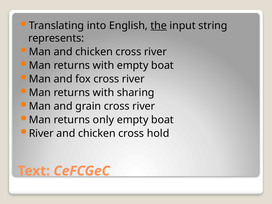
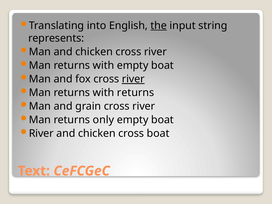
river at (133, 79) underline: none -> present
with sharing: sharing -> returns
cross hold: hold -> boat
